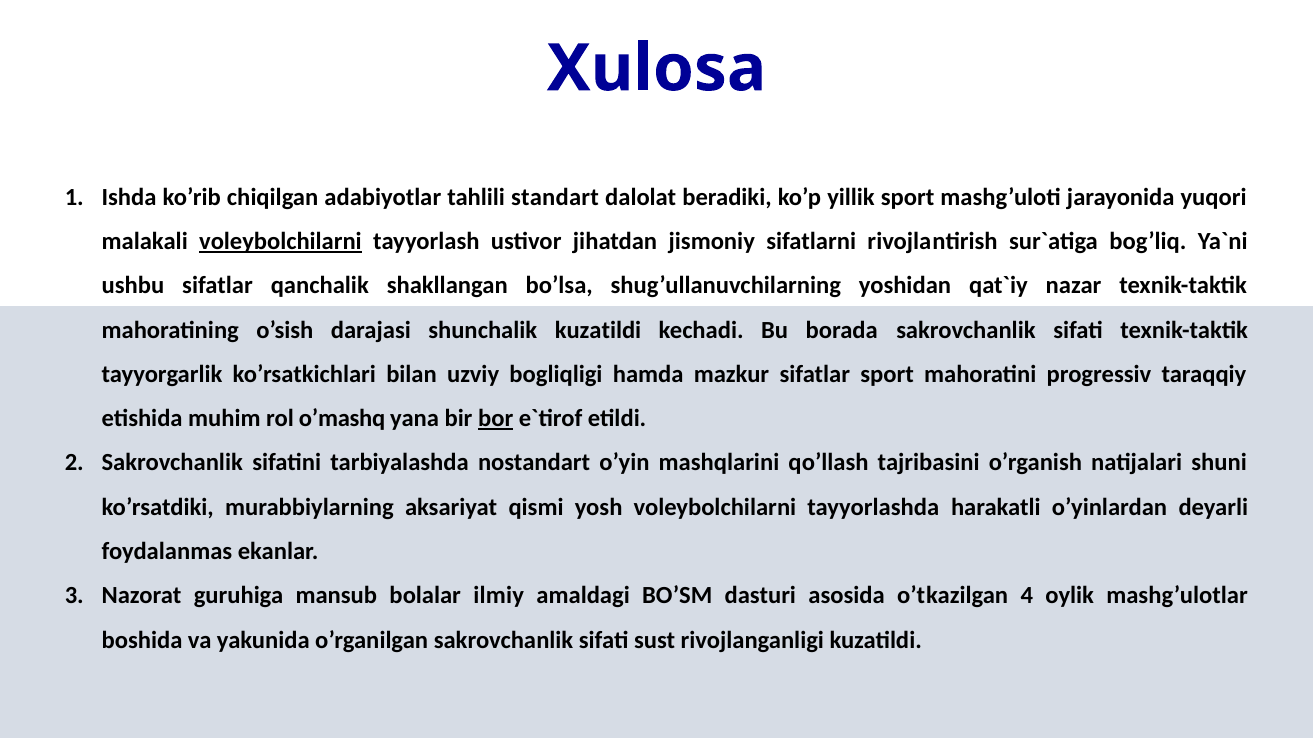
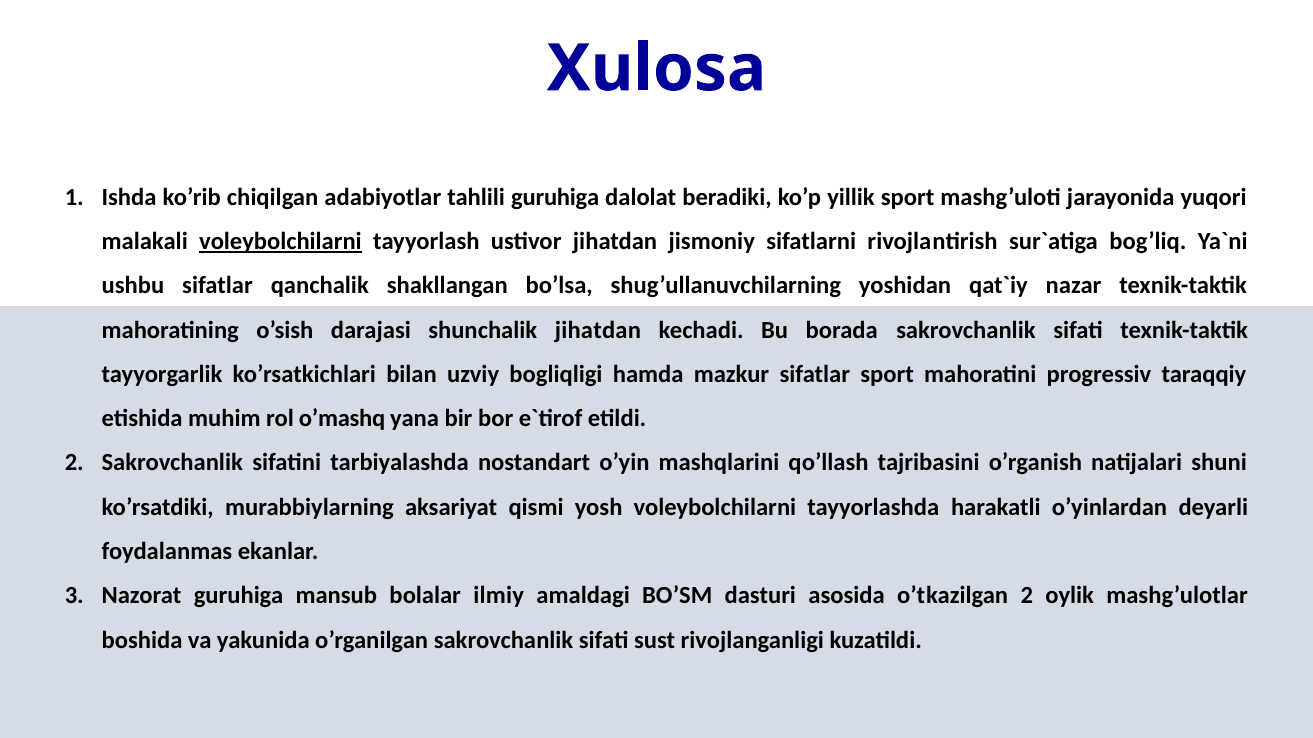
tahlili standart: standart -> guruhiga
shunchalik kuzatildi: kuzatildi -> jihatdan
bor underline: present -> none
o’tkazilgan 4: 4 -> 2
